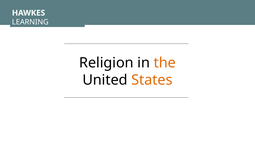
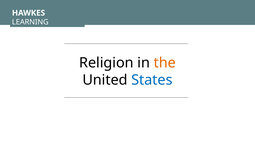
States colour: orange -> blue
